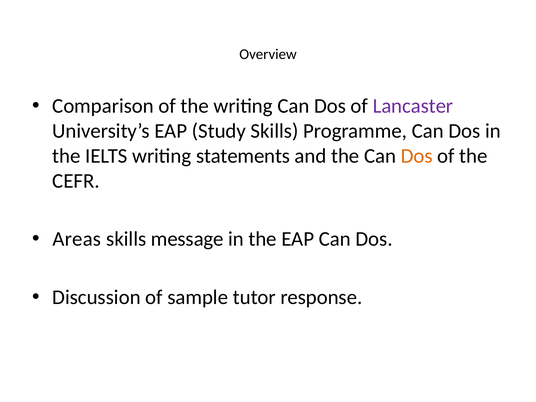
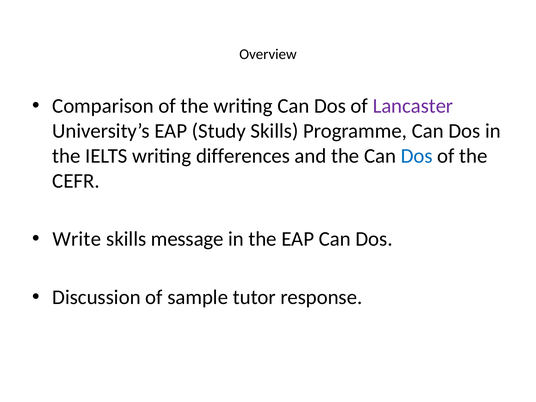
statements: statements -> differences
Dos at (417, 156) colour: orange -> blue
Areas: Areas -> Write
